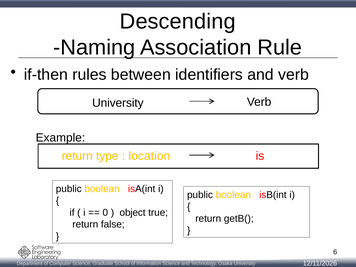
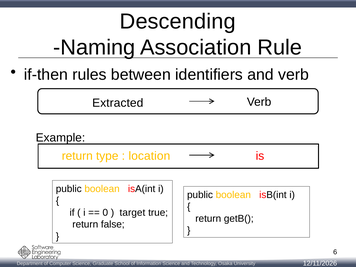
University at (118, 103): University -> Extracted
object: object -> target
